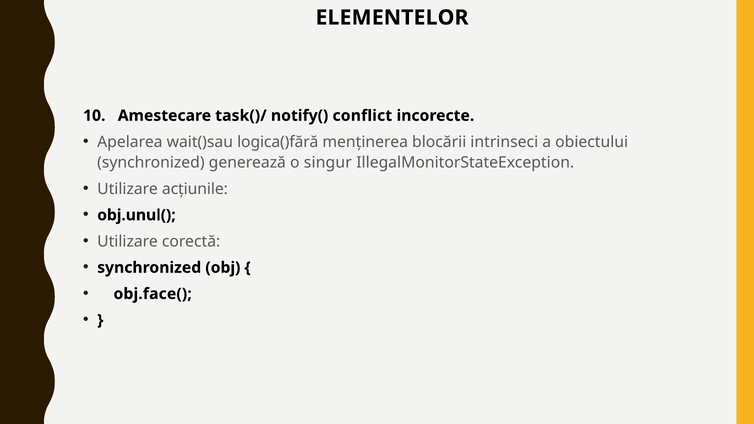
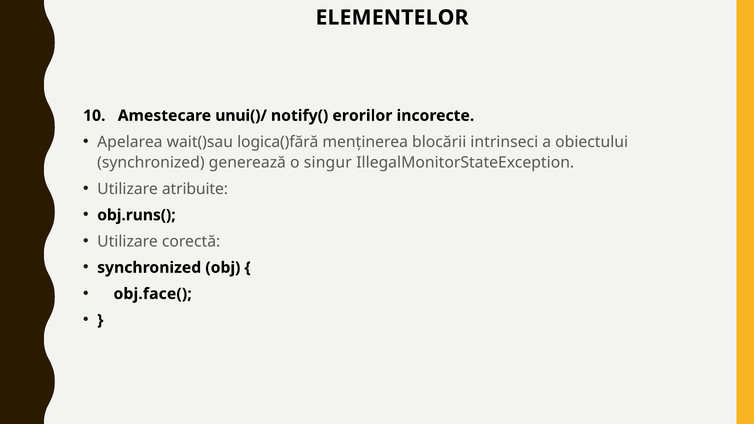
task()/: task()/ -> unui()/
conflict: conflict -> erorilor
acțiunile: acțiunile -> atribuite
obj.unul(: obj.unul( -> obj.runs(
